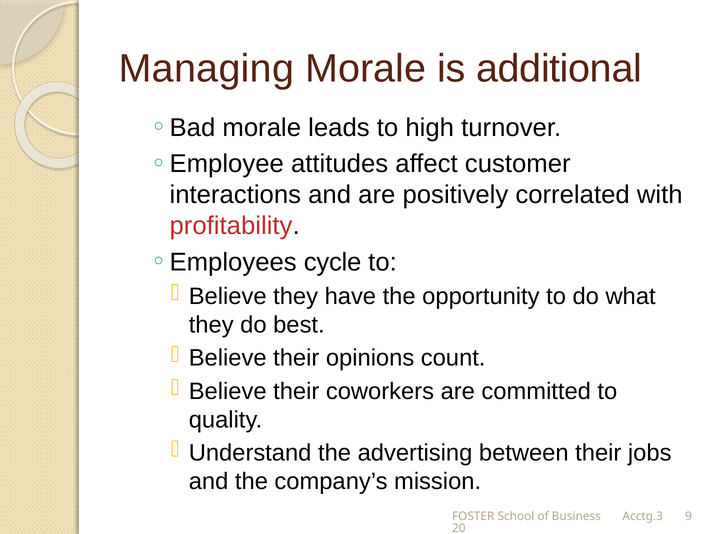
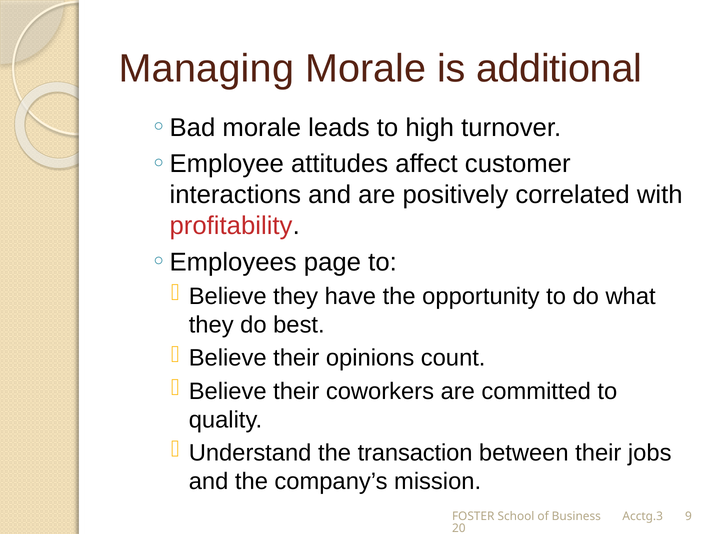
cycle: cycle -> page
advertising: advertising -> transaction
